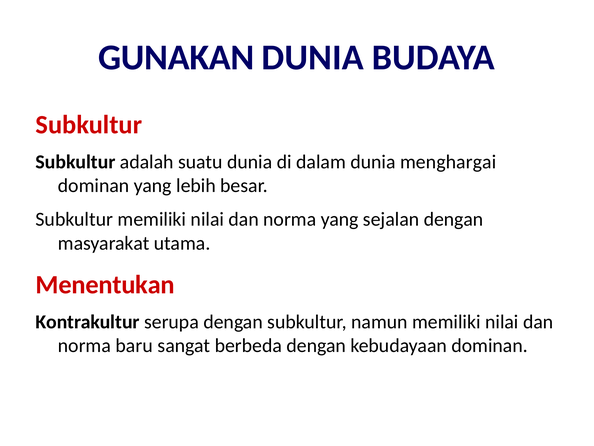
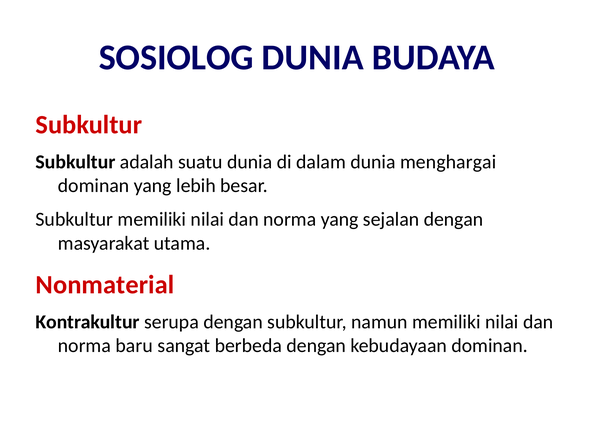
GUNAKAN: GUNAKAN -> SOSIOLOG
Menentukan: Menentukan -> Nonmaterial
